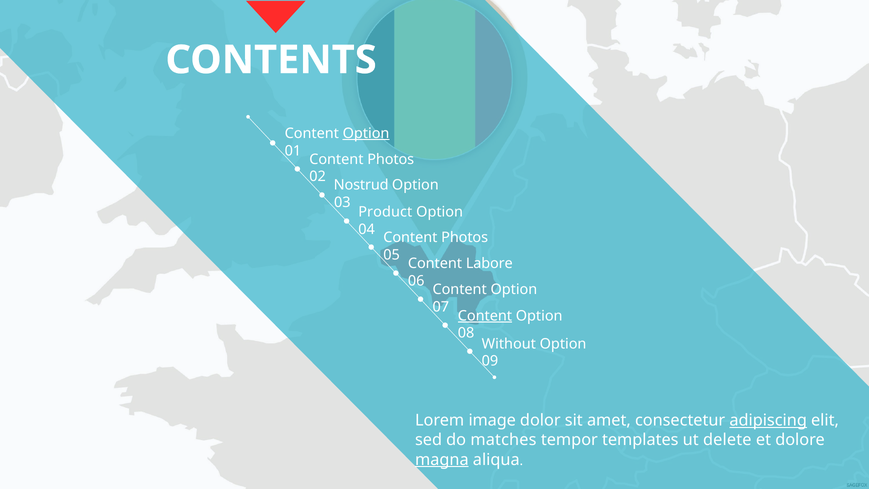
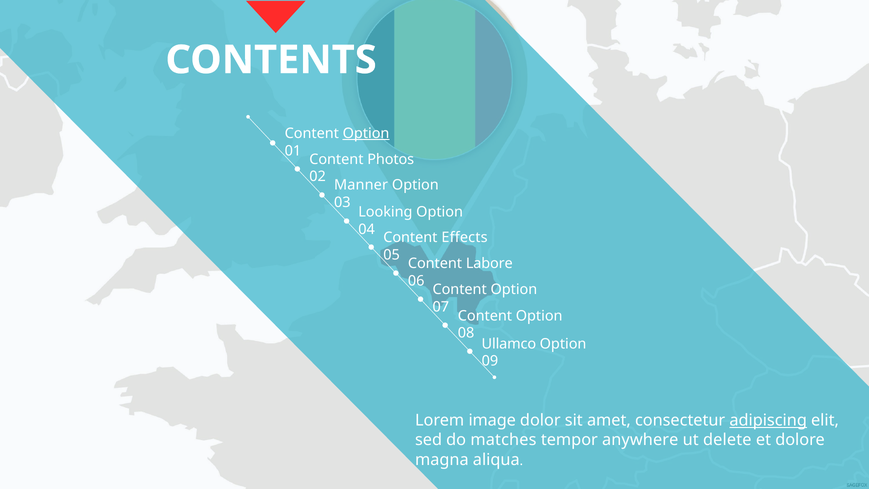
Nostrud: Nostrud -> Manner
Product: Product -> Looking
Photos at (465, 238): Photos -> Effects
Content at (485, 316) underline: present -> none
Without: Without -> Ullamco
templates: templates -> anywhere
magna underline: present -> none
